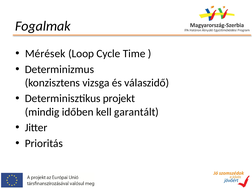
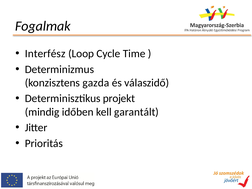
Mérések: Mérések -> Interfész
vizsga: vizsga -> gazda
